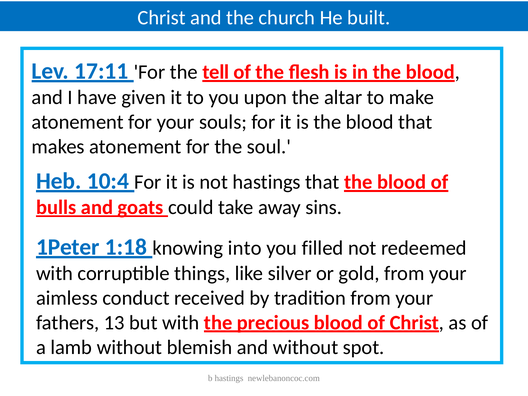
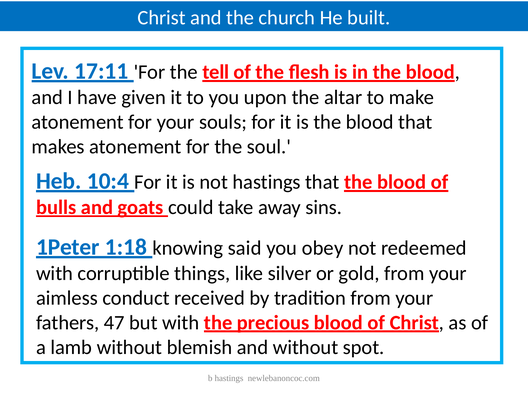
into: into -> said
filled: filled -> obey
13: 13 -> 47
